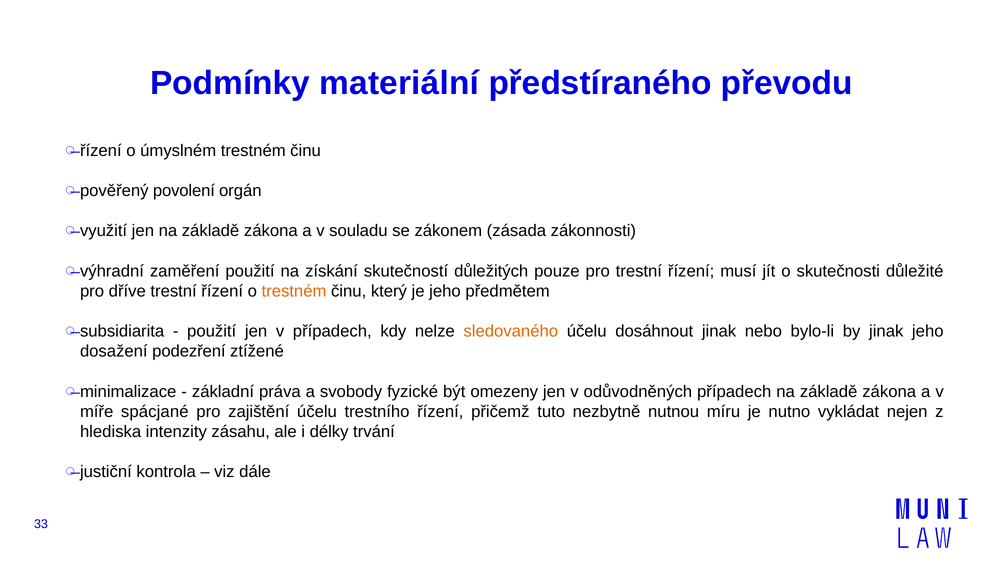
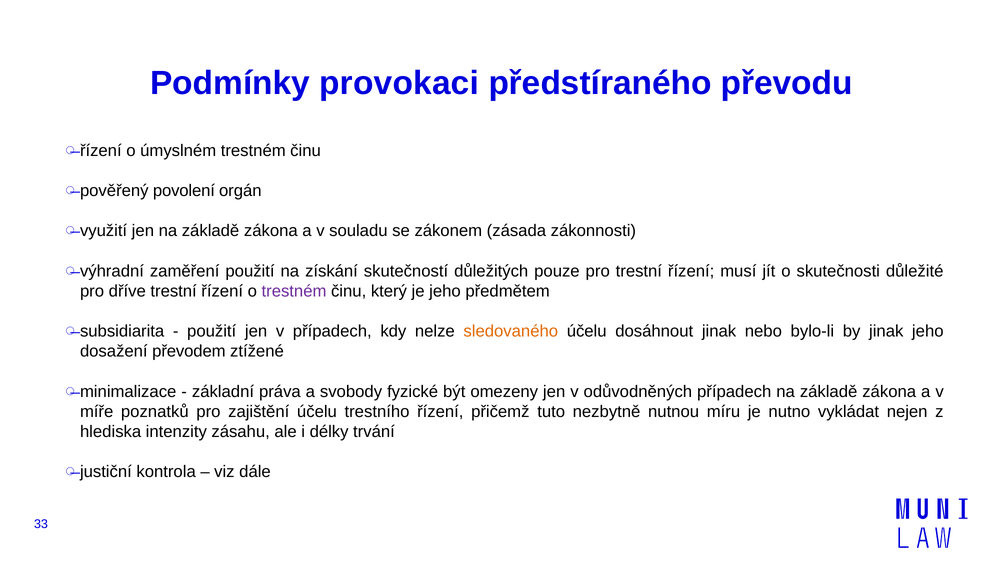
materiální: materiální -> provokaci
trestném at (294, 291) colour: orange -> purple
podezření: podezření -> převodem
spácjané: spácjané -> poznatků
